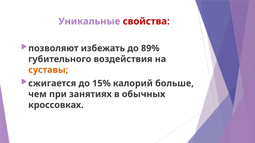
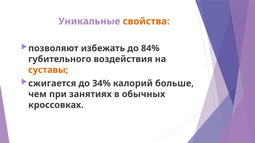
свойства colour: red -> orange
89%: 89% -> 84%
15%: 15% -> 34%
